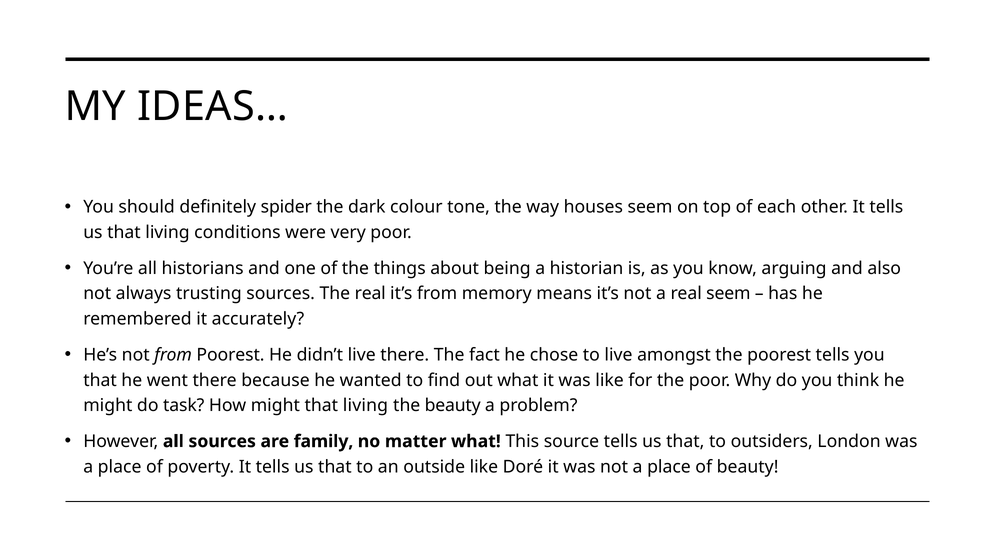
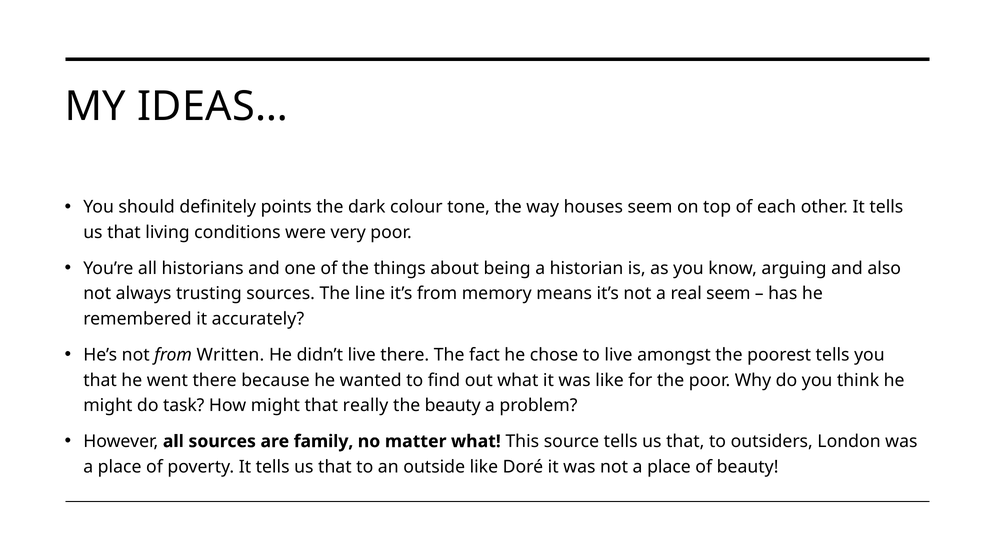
spider: spider -> points
The real: real -> line
from Poorest: Poorest -> Written
might that living: living -> really
